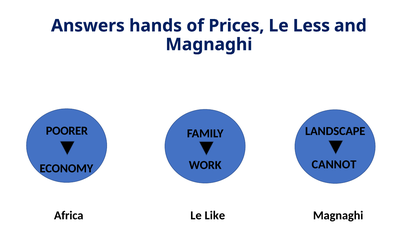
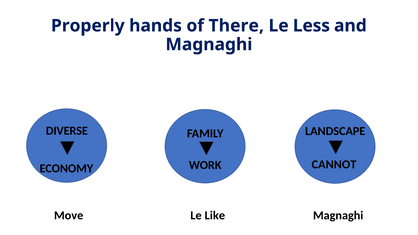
Answers: Answers -> Properly
Prices: Prices -> There
POORER: POORER -> DIVERSE
Africa: Africa -> Move
